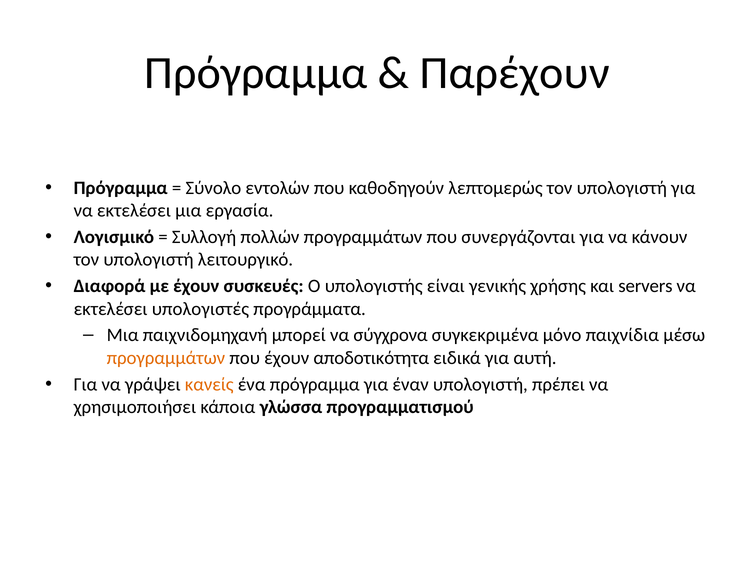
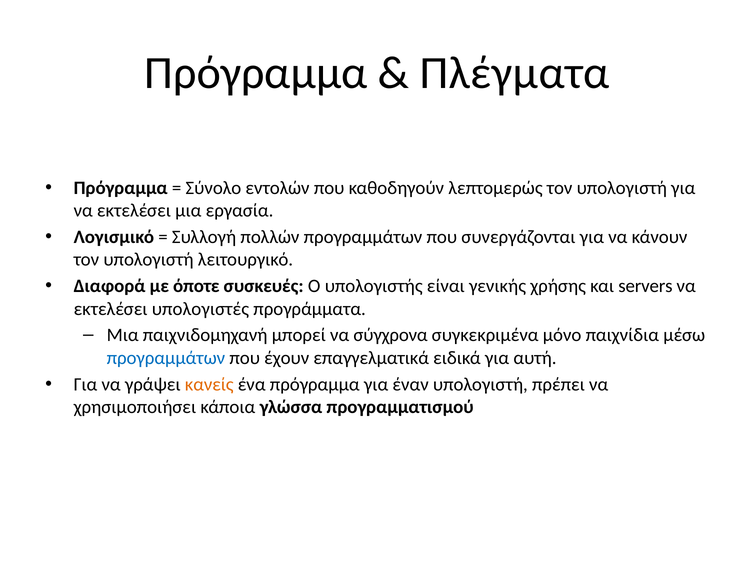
Παρέχουν: Παρέχουν -> Πλέγματα
με έχουν: έχουν -> όποτε
προγραμμάτων at (166, 357) colour: orange -> blue
αποδοτικότητα: αποδοτικότητα -> επαγγελματικά
